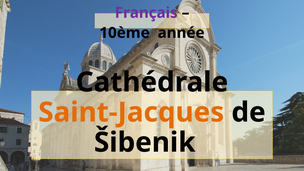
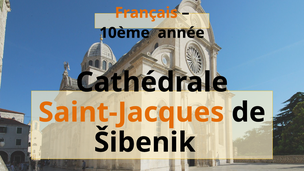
Français colour: purple -> orange
